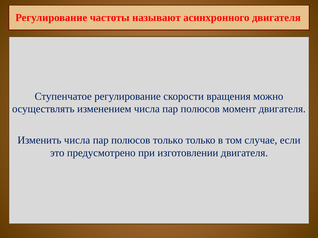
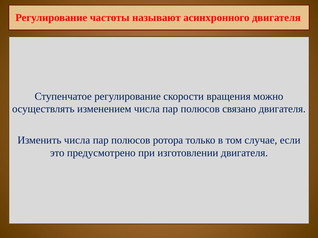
момент: момент -> связано
полюсов только: только -> ротора
